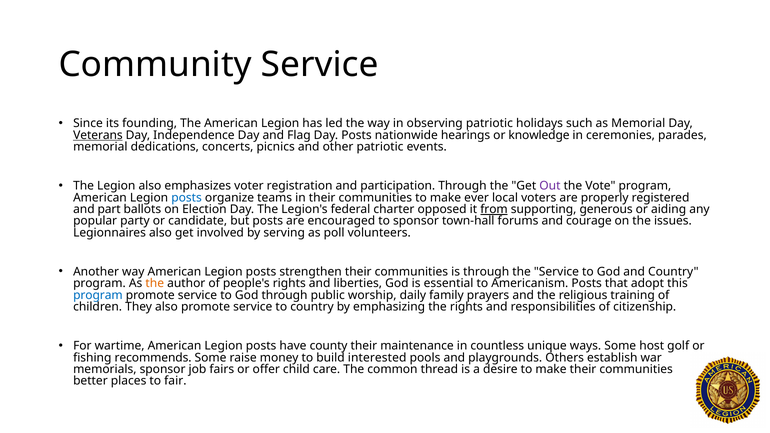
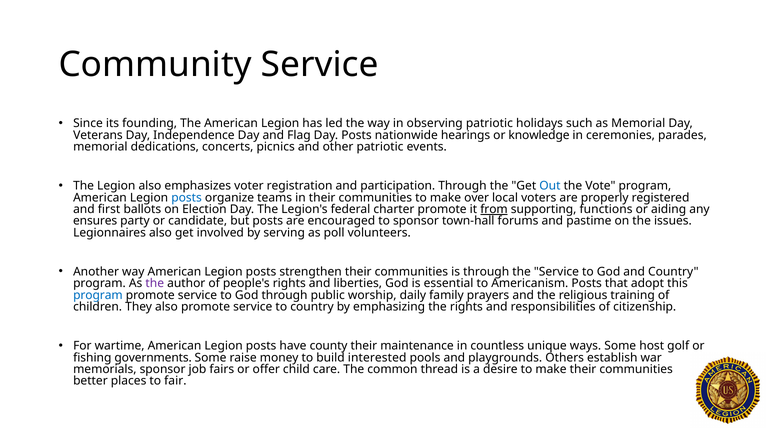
Veterans underline: present -> none
Out colour: purple -> blue
ever: ever -> over
part: part -> first
charter opposed: opposed -> promote
generous: generous -> functions
popular: popular -> ensures
courage: courage -> pastime
the at (155, 284) colour: orange -> purple
recommends: recommends -> governments
